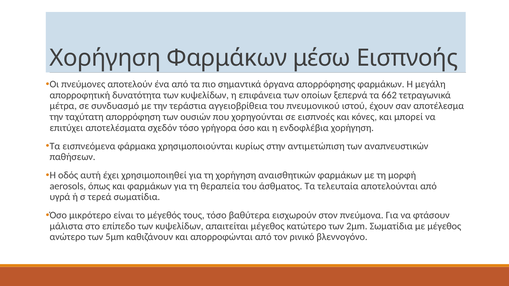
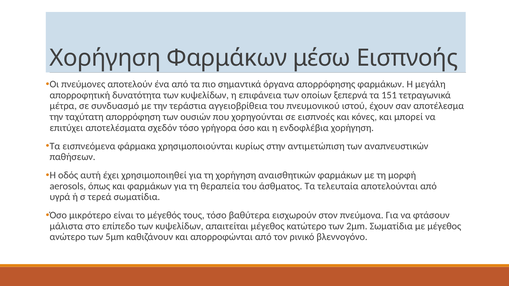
662: 662 -> 151
